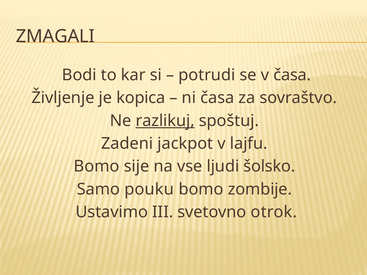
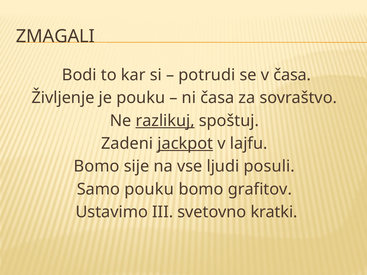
je kopica: kopica -> pouku
jackpot underline: none -> present
šolsko: šolsko -> posuli
zombije: zombije -> grafitov
otrok: otrok -> kratki
